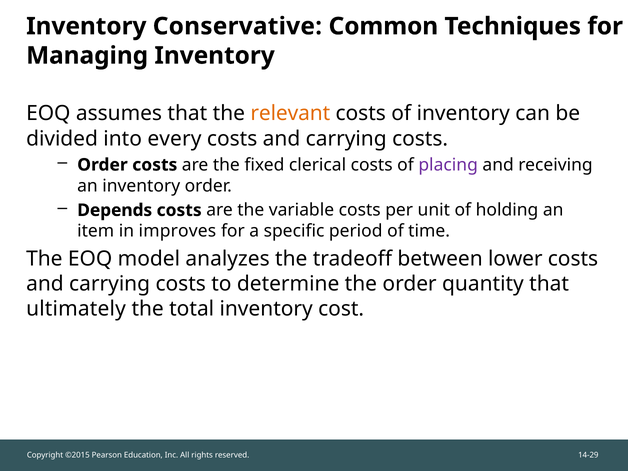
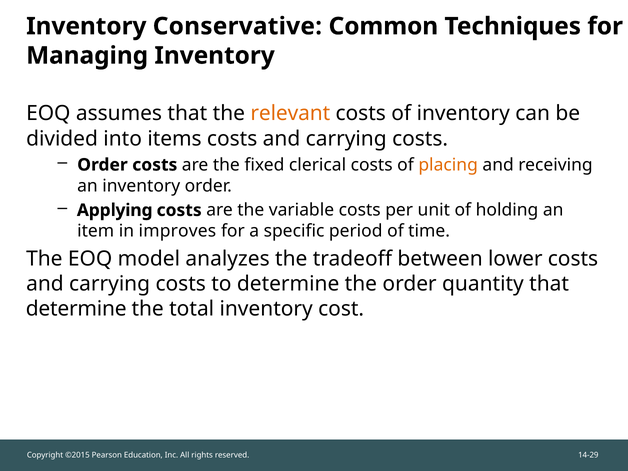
every: every -> items
placing colour: purple -> orange
Depends: Depends -> Applying
ultimately at (76, 309): ultimately -> determine
